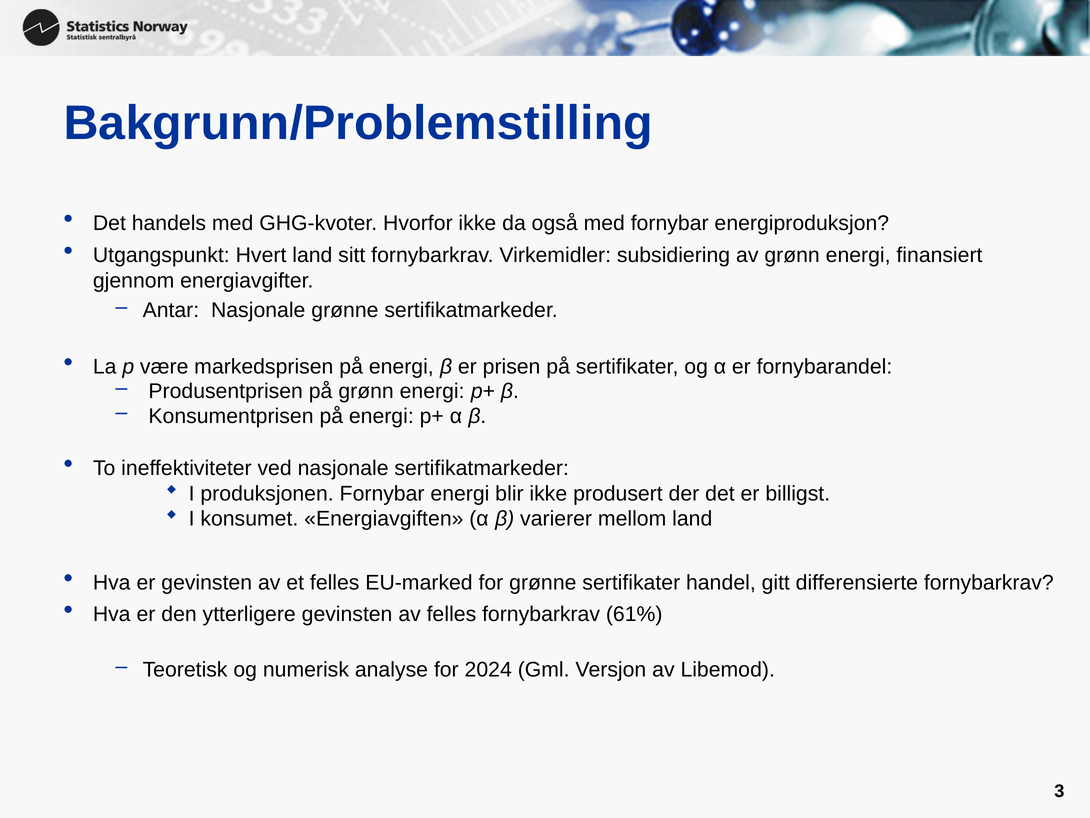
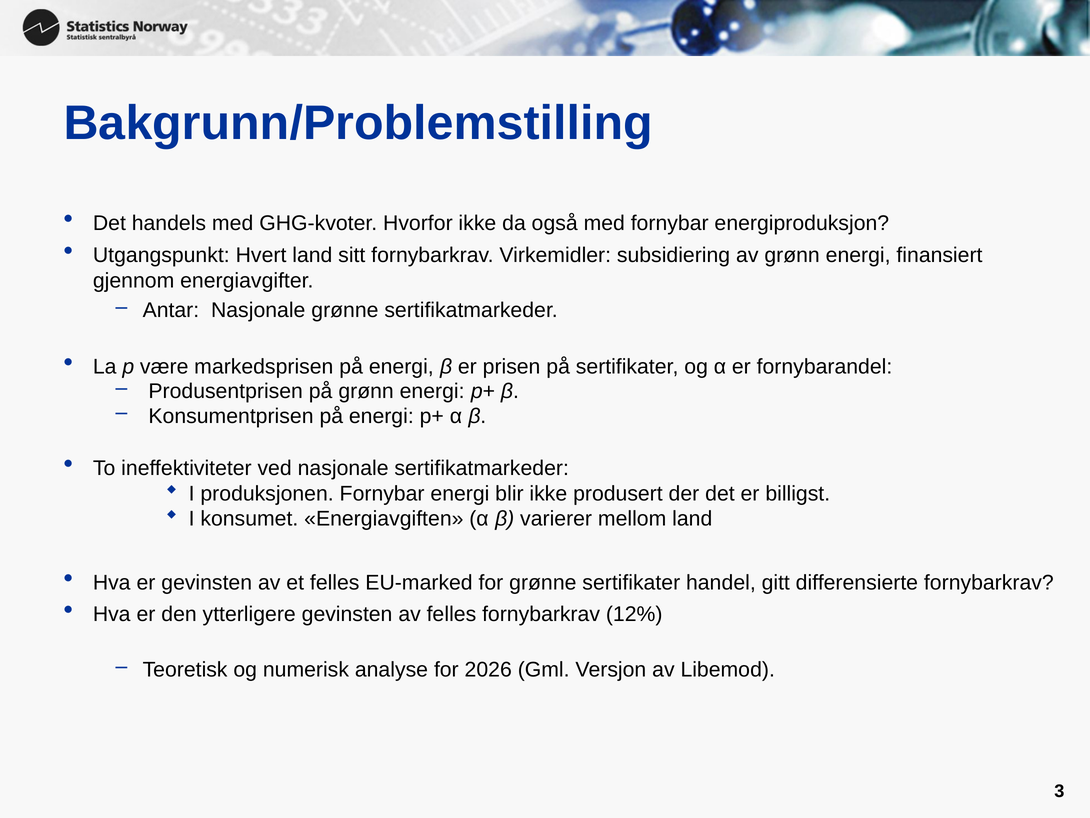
61%: 61% -> 12%
2024: 2024 -> 2026
